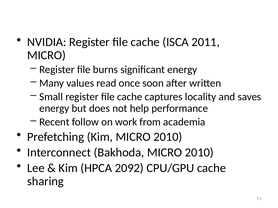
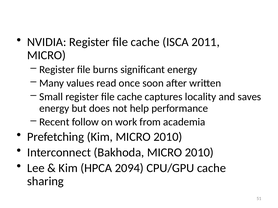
2092: 2092 -> 2094
